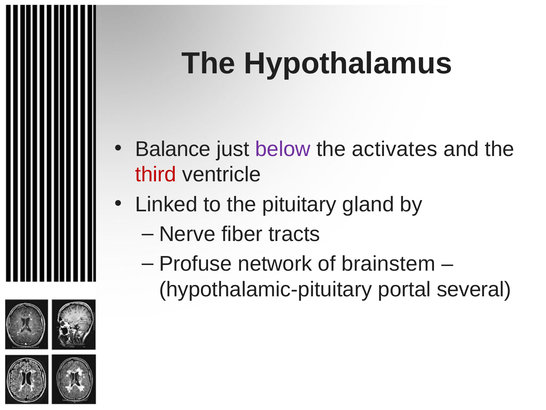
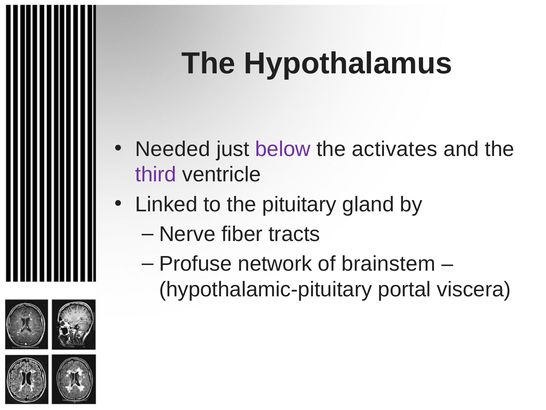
Balance: Balance -> Needed
third colour: red -> purple
several: several -> viscera
